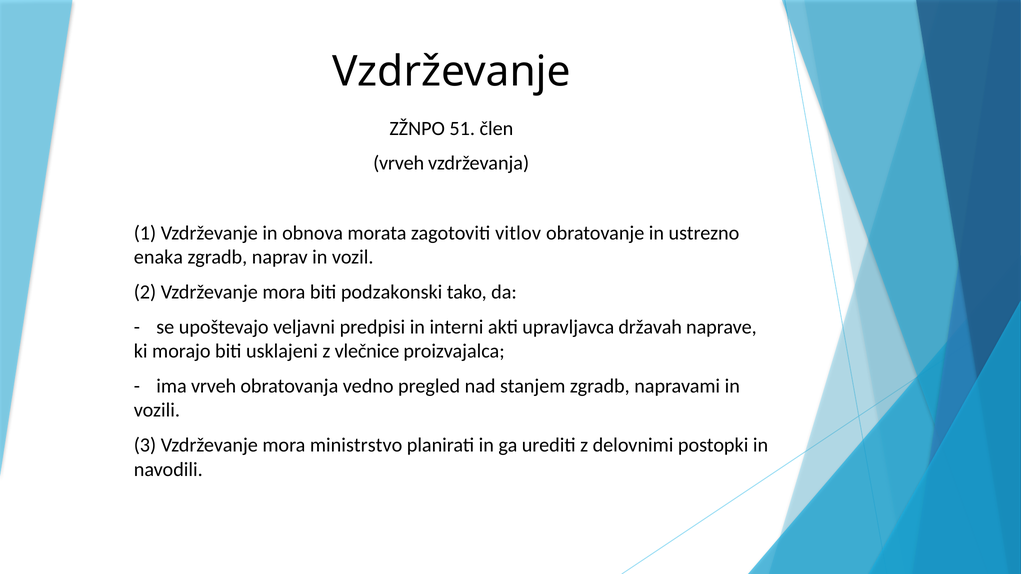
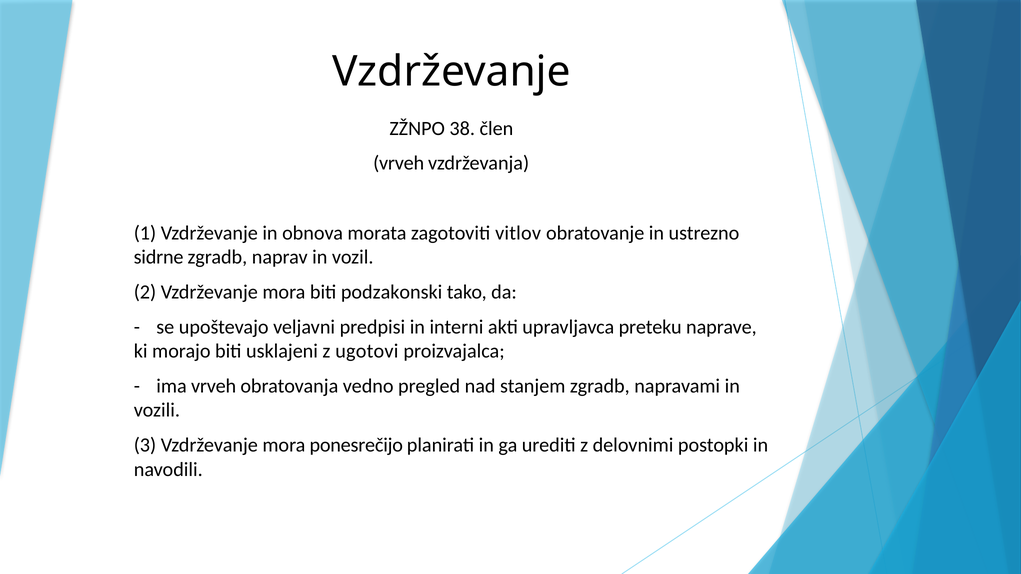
51: 51 -> 38
enaka: enaka -> sidrne
državah: državah -> preteku
vlečnice: vlečnice -> ugotovi
ministrstvo: ministrstvo -> ponesrečijo
